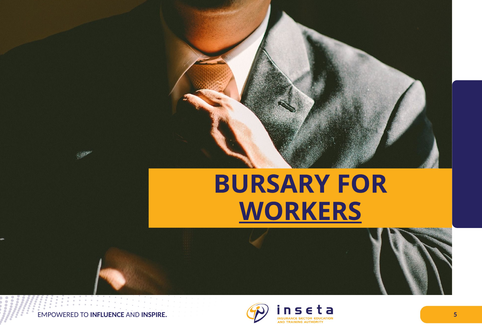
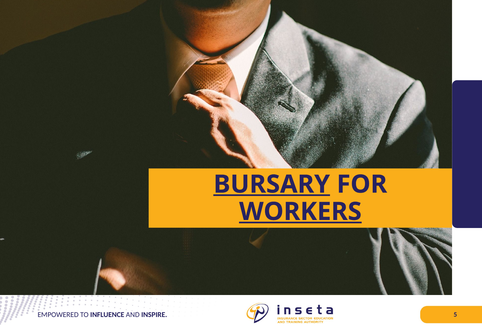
BURSARY underline: none -> present
